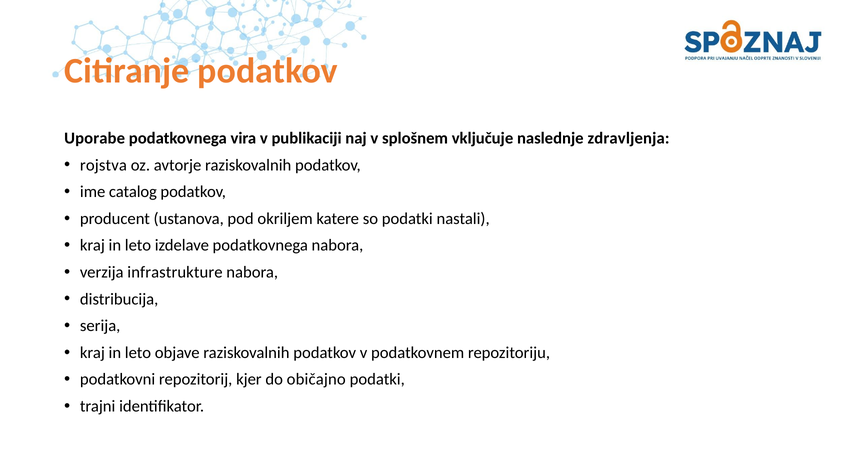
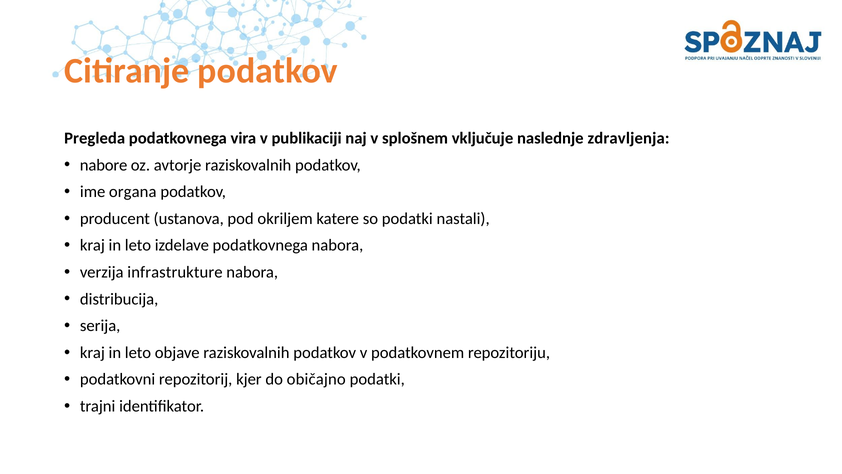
Uporabe: Uporabe -> Pregleda
rojstva: rojstva -> nabore
catalog: catalog -> organa
